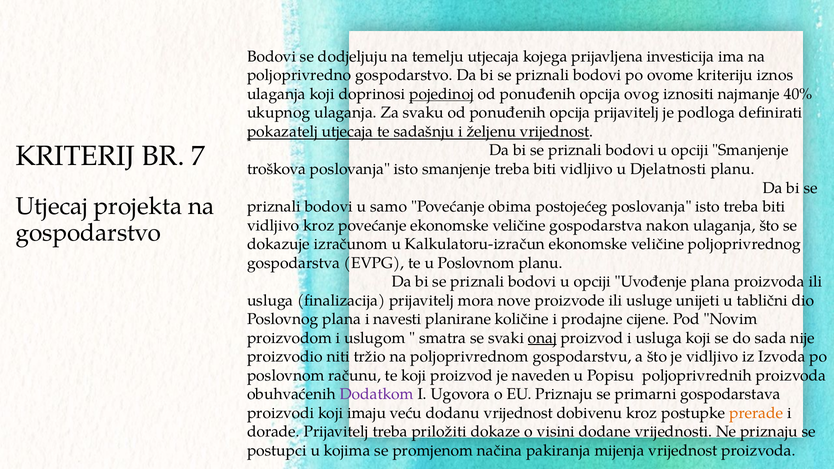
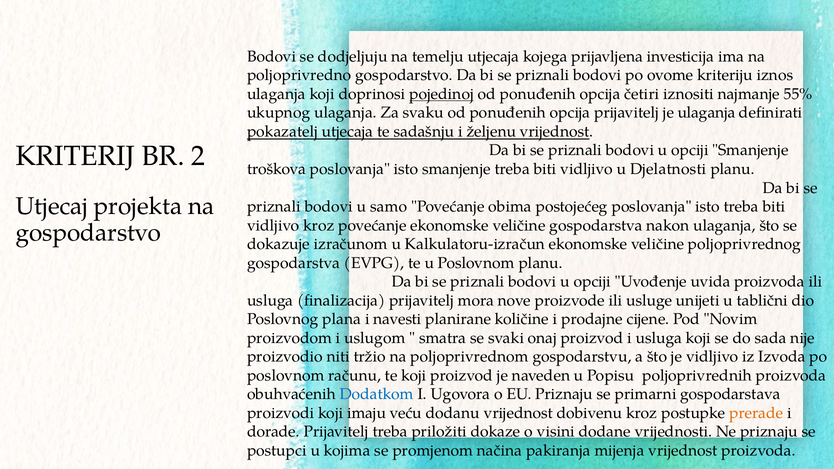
ovog: ovog -> četiri
40%: 40% -> 55%
je podloga: podloga -> ulaganja
7: 7 -> 2
Uvođenje plana: plana -> uvida
onaj underline: present -> none
Dodatkom colour: purple -> blue
